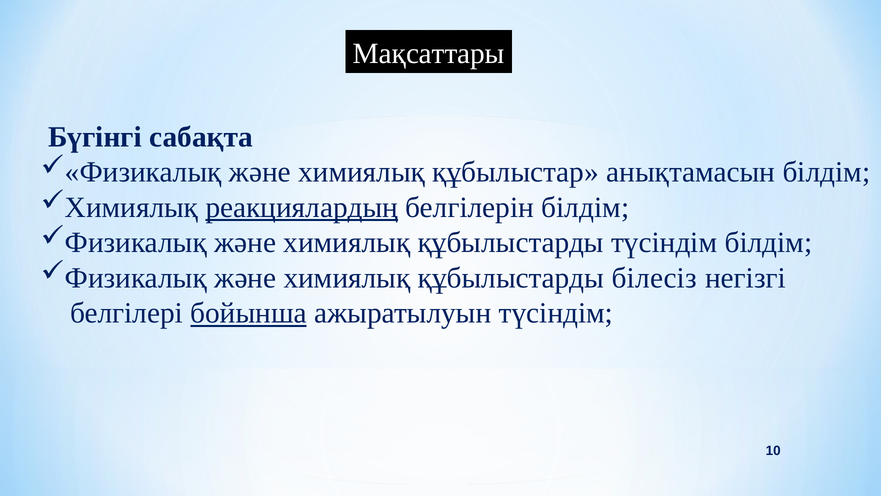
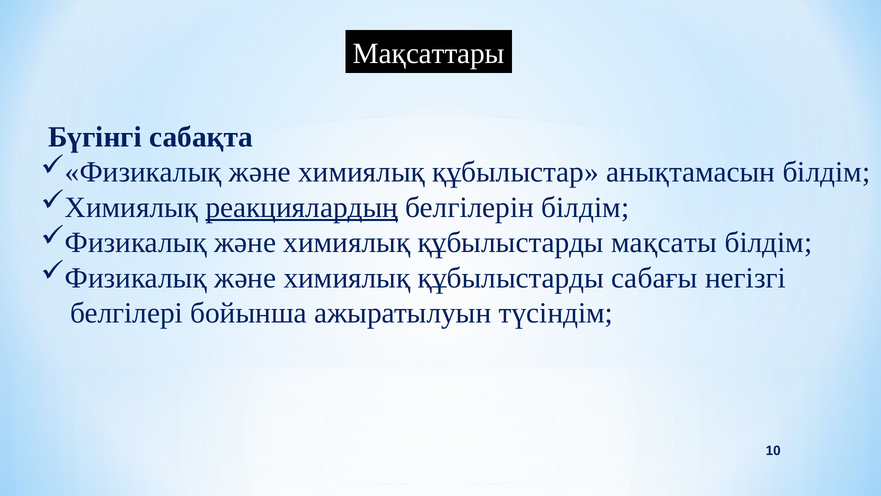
құбылыстарды түсіндім: түсіндім -> мақсаты
білесіз: білесіз -> сабағы
бойынша underline: present -> none
